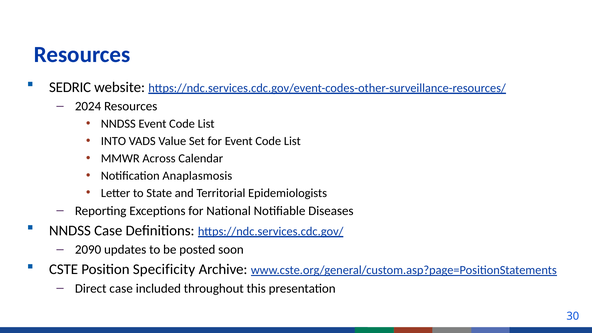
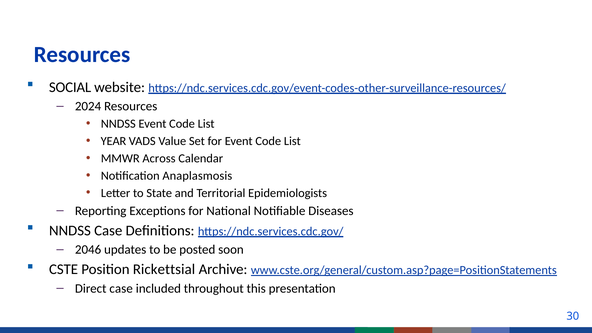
SEDRIC: SEDRIC -> SOCIAL
INTO: INTO -> YEAR
2090: 2090 -> 2046
Specificity: Specificity -> Rickettsial
